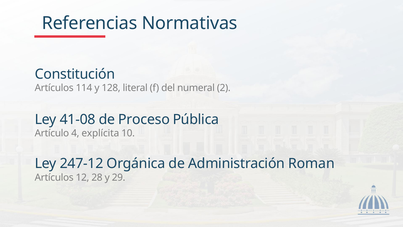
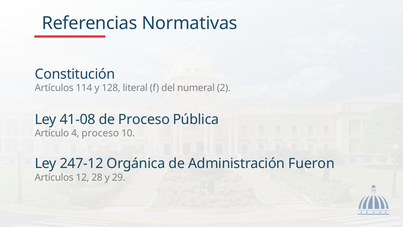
4 explícita: explícita -> proceso
Roman: Roman -> Fueron
